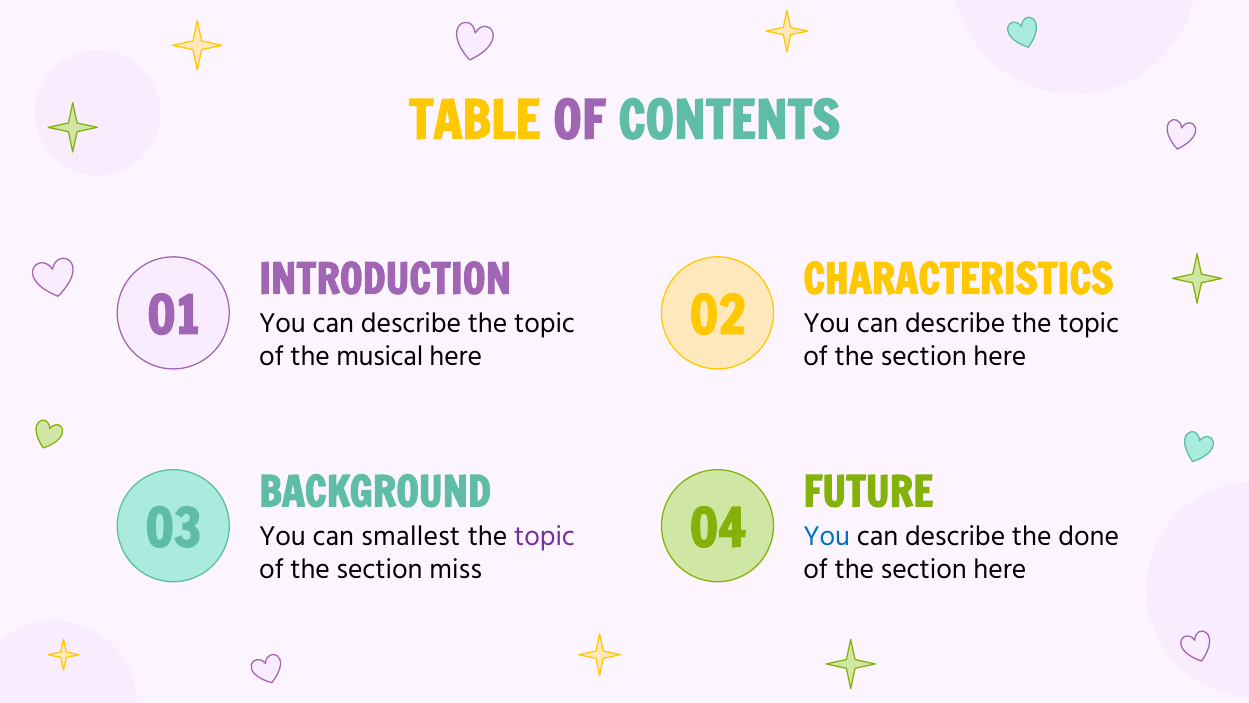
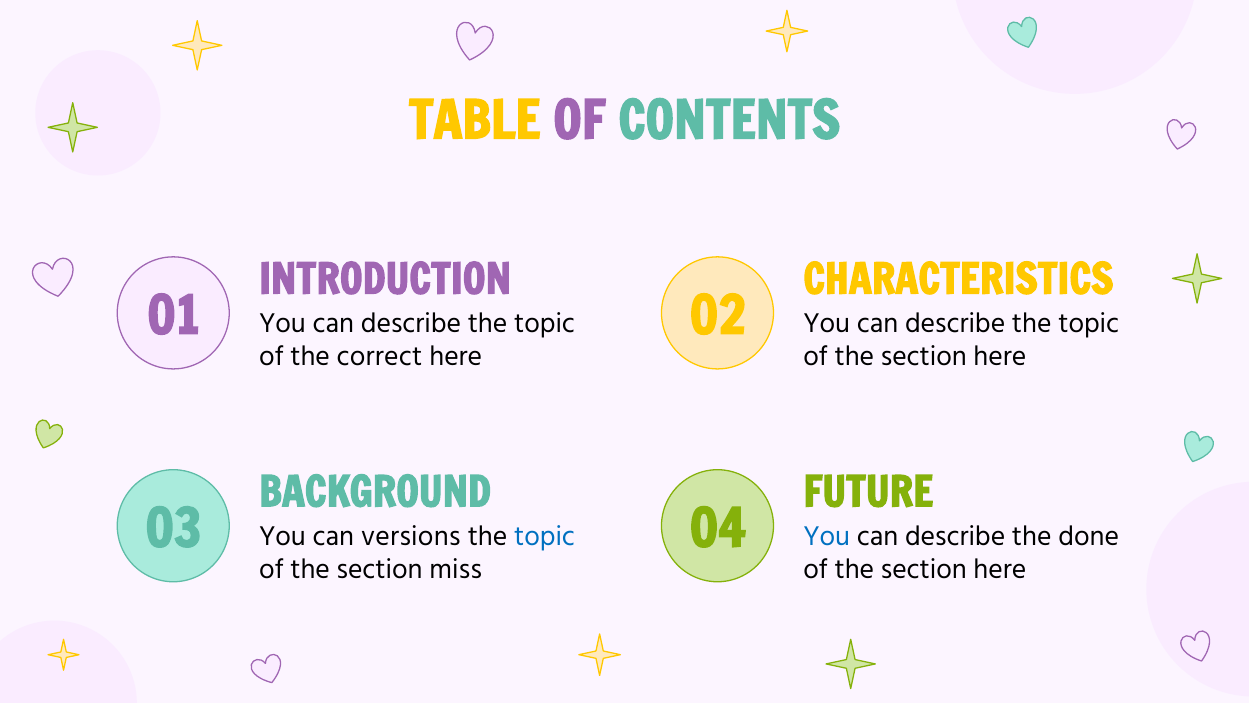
musical: musical -> correct
smallest: smallest -> versions
topic at (545, 536) colour: purple -> blue
